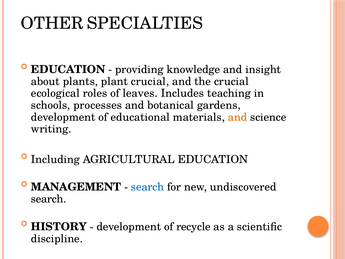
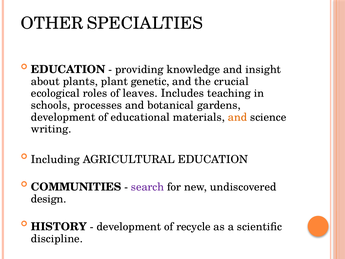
plant crucial: crucial -> genetic
MANAGEMENT: MANAGEMENT -> COMMUNITIES
search at (148, 187) colour: blue -> purple
search at (49, 199): search -> design
